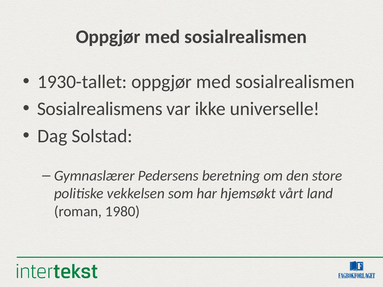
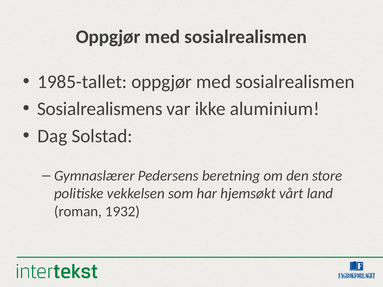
1930-tallet: 1930-tallet -> 1985-tallet
universelle: universelle -> aluminium
1980: 1980 -> 1932
